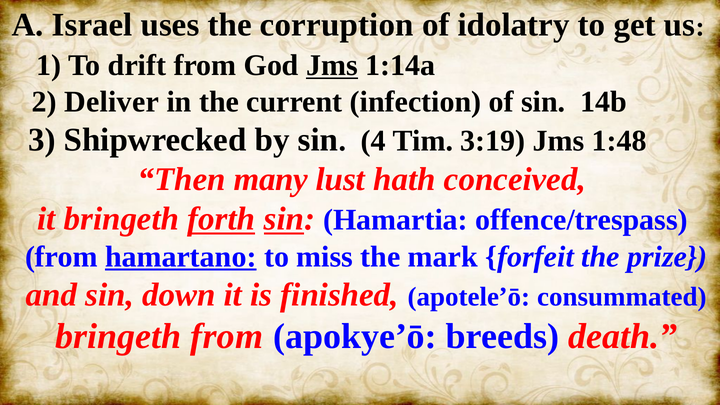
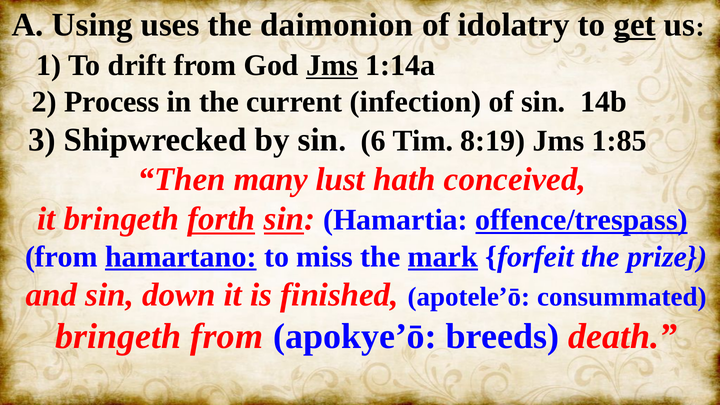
Israel: Israel -> Using
corruption: corruption -> daimonion
get underline: none -> present
Deliver: Deliver -> Process
4: 4 -> 6
3:19: 3:19 -> 8:19
1:48: 1:48 -> 1:85
offence/trespass underline: none -> present
mark underline: none -> present
